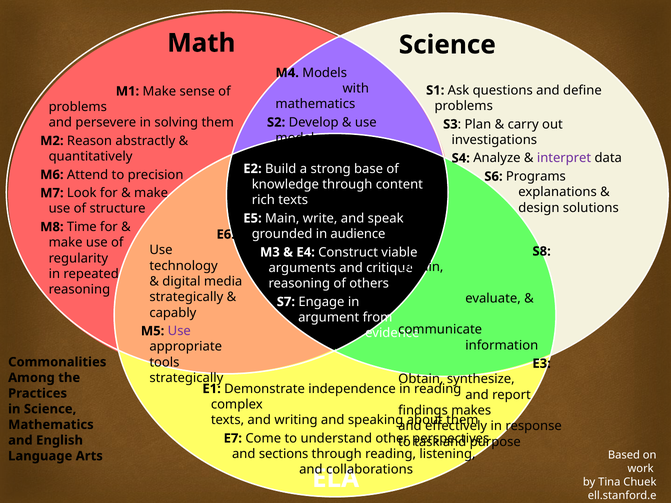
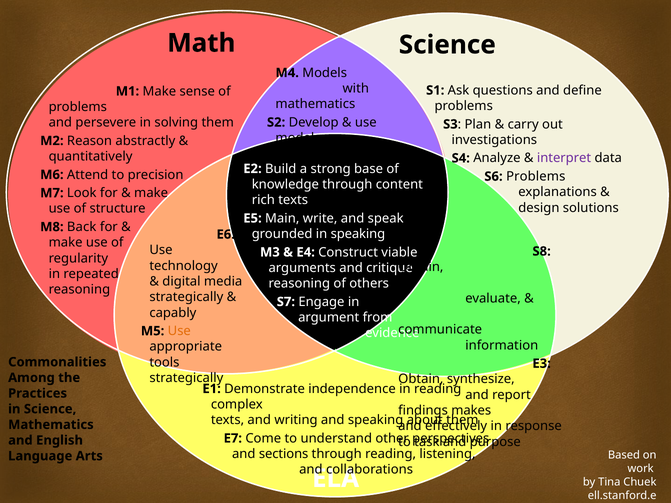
S6 Programs: Programs -> Problems
Time: Time -> Back
in audience: audience -> speaking
Use at (179, 331) colour: purple -> orange
